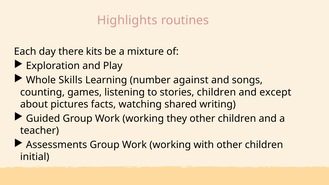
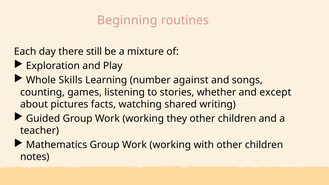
Highlights: Highlights -> Beginning
kits: kits -> still
stories children: children -> whether
Assessments: Assessments -> Mathematics
initial: initial -> notes
